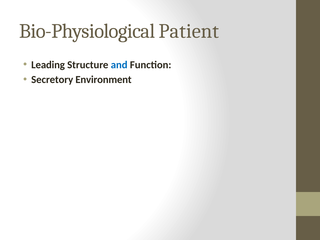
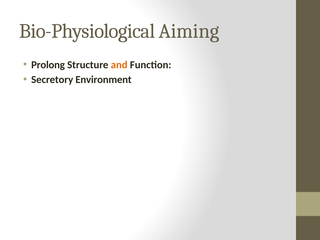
Patient: Patient -> Aiming
Leading: Leading -> Prolong
and colour: blue -> orange
